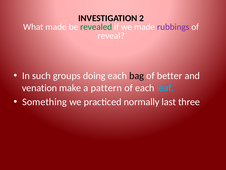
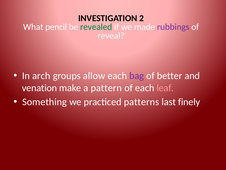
What made: made -> pencil
such: such -> arch
doing: doing -> allow
bag colour: black -> purple
leaf colour: light blue -> pink
normally: normally -> patterns
three: three -> finely
